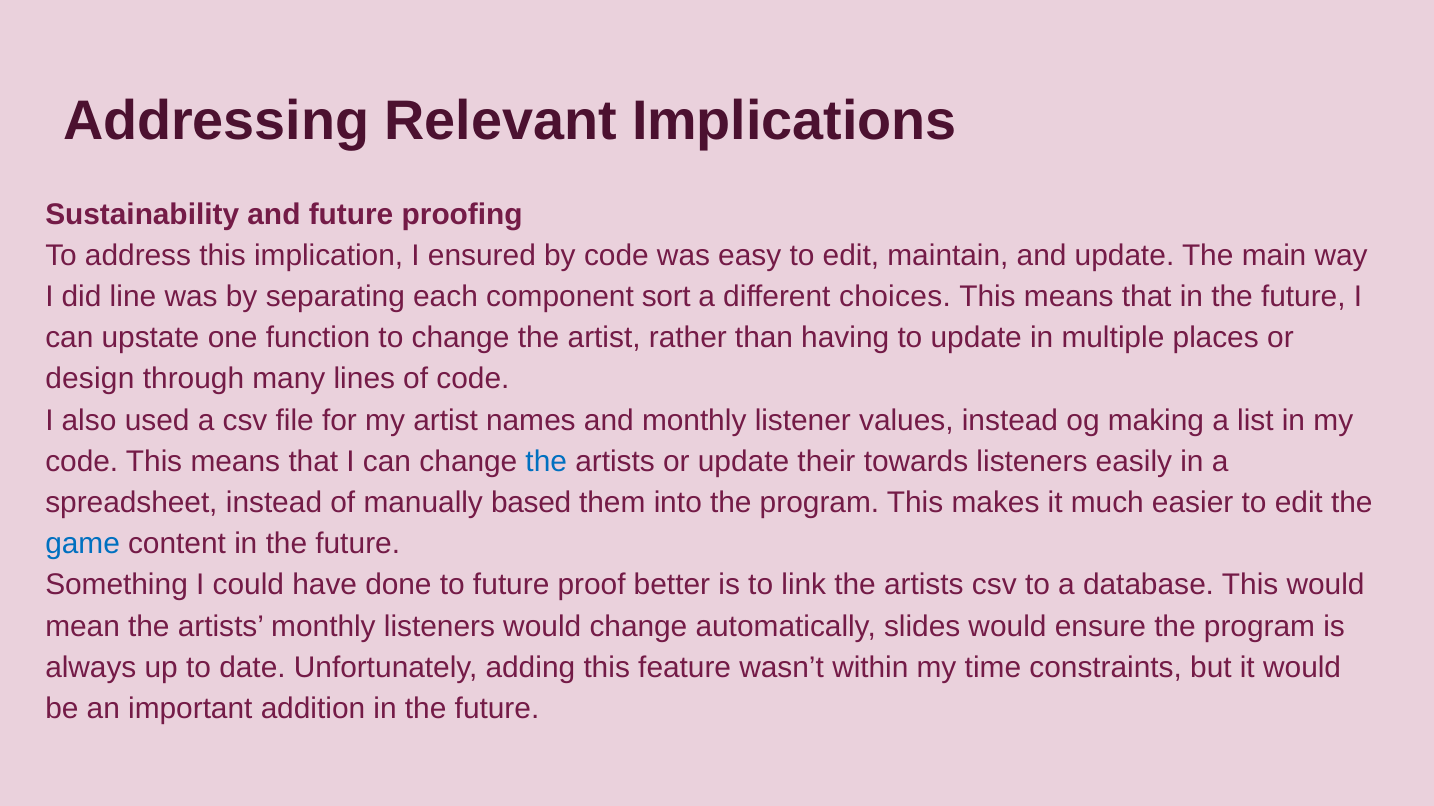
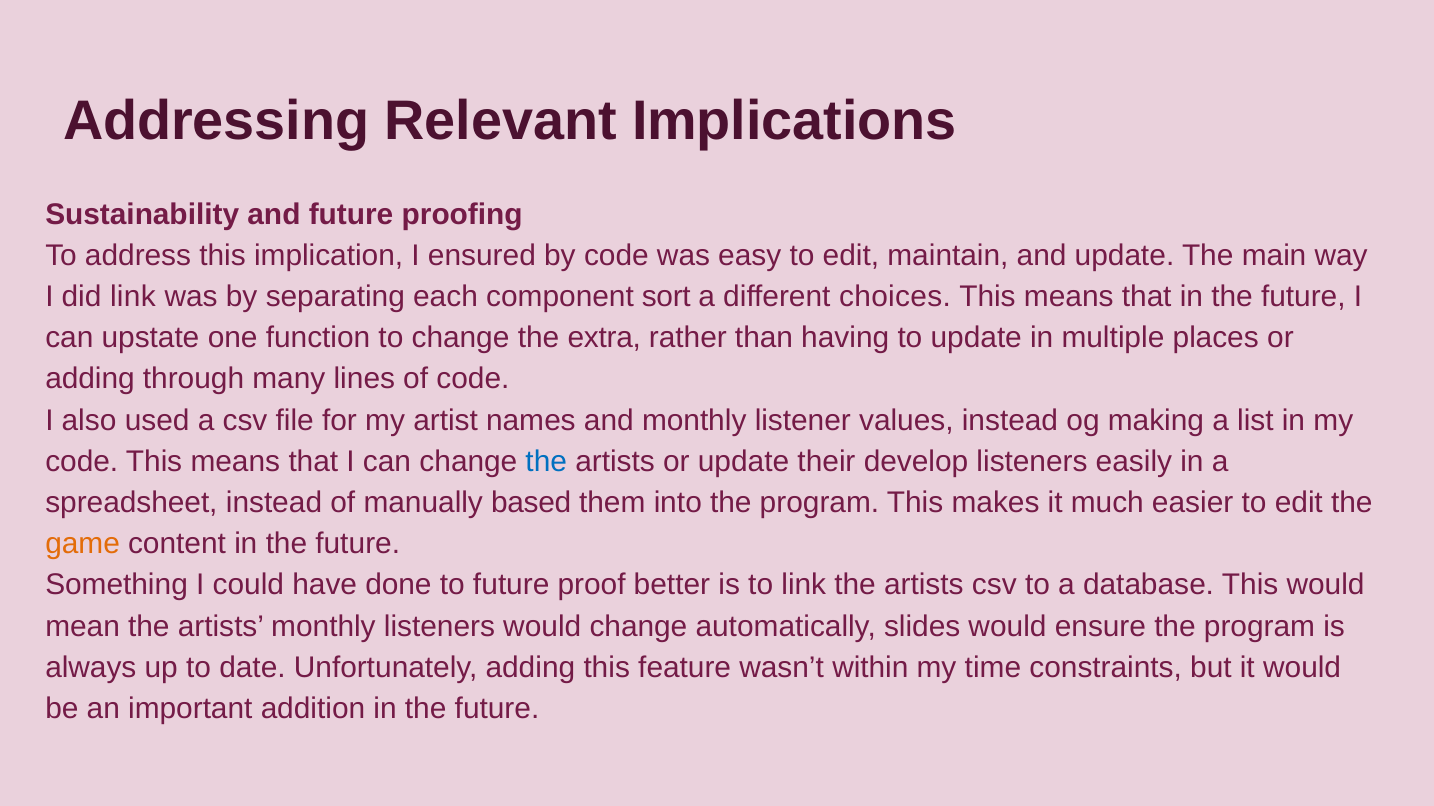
did line: line -> link
the artist: artist -> extra
design at (90, 379): design -> adding
towards: towards -> develop
game colour: blue -> orange
